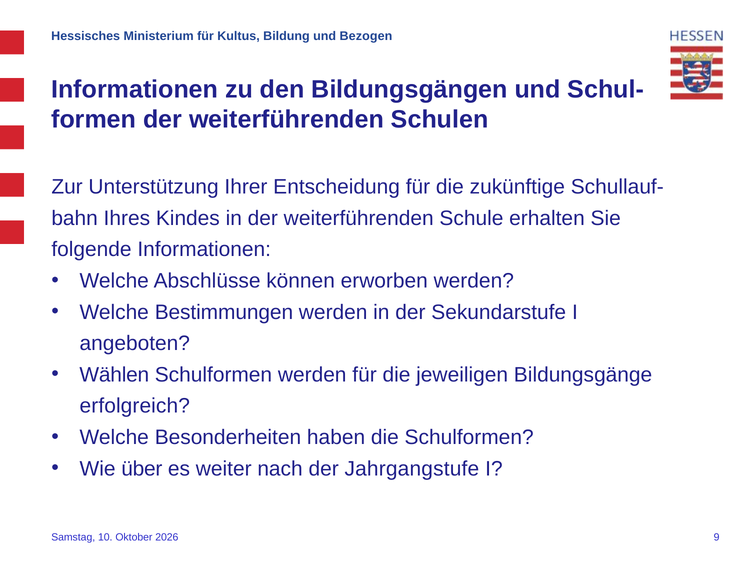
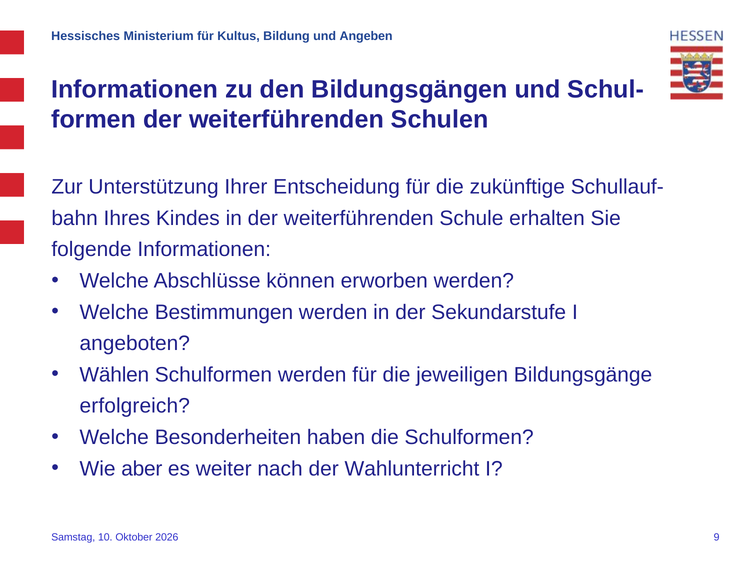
Bezogen: Bezogen -> Angeben
über: über -> aber
Jahrgangstufe: Jahrgangstufe -> Wahlunterricht
